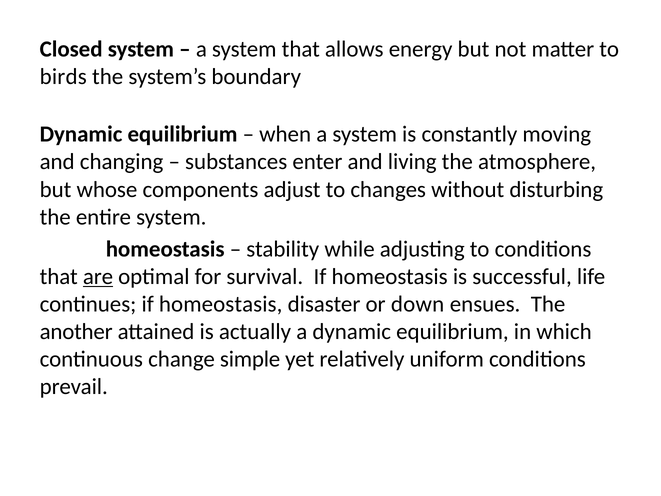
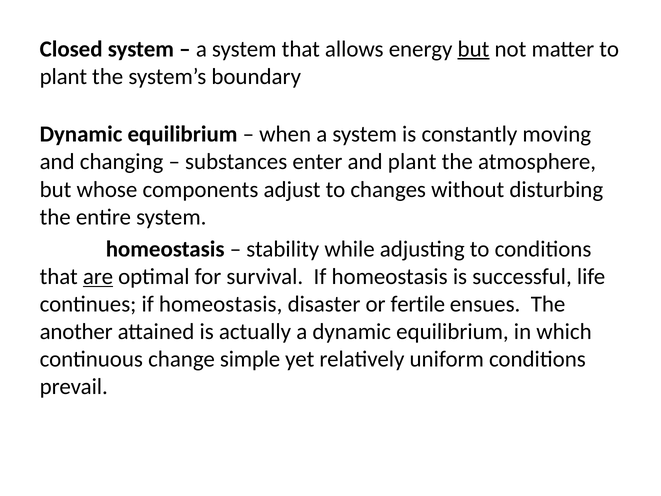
but at (473, 49) underline: none -> present
birds at (63, 77): birds -> plant
and living: living -> plant
down: down -> fertile
